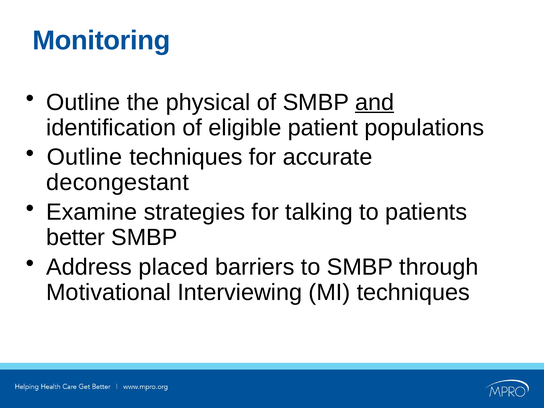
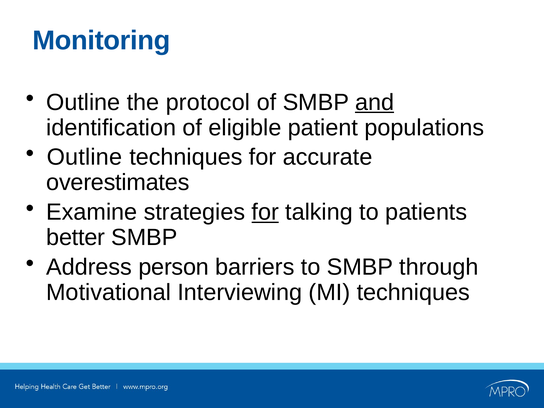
physical: physical -> protocol
decongestant: decongestant -> overestimates
for at (265, 212) underline: none -> present
placed: placed -> person
